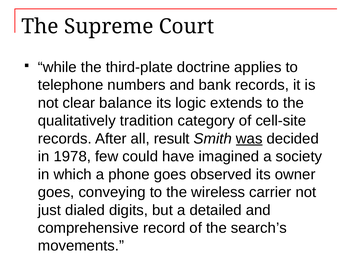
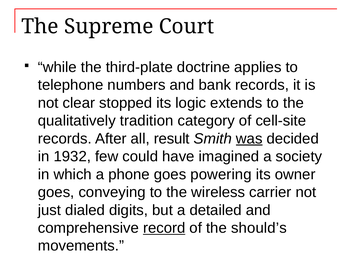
balance: balance -> stopped
1978: 1978 -> 1932
observed: observed -> powering
record underline: none -> present
search’s: search’s -> should’s
